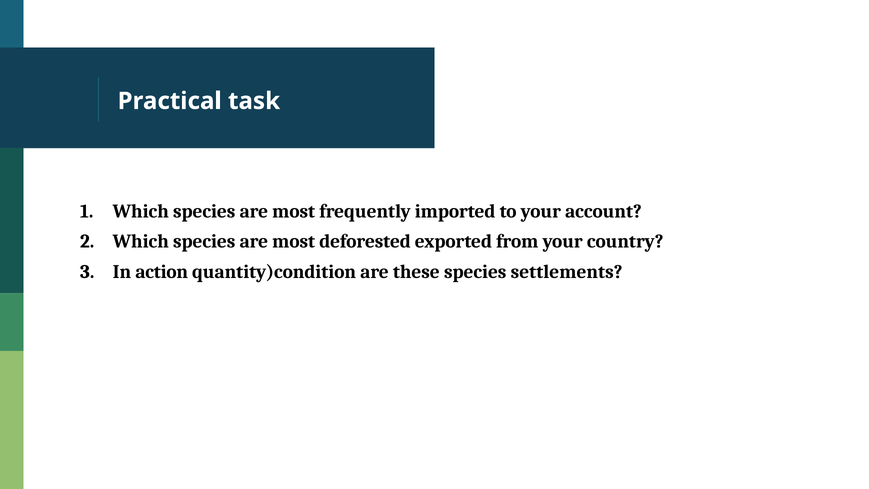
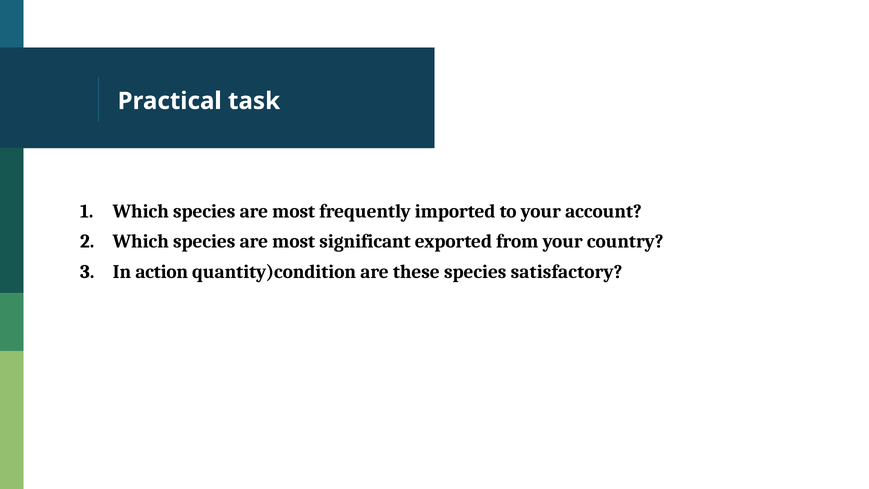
deforested: deforested -> significant
settlements: settlements -> satisfactory
